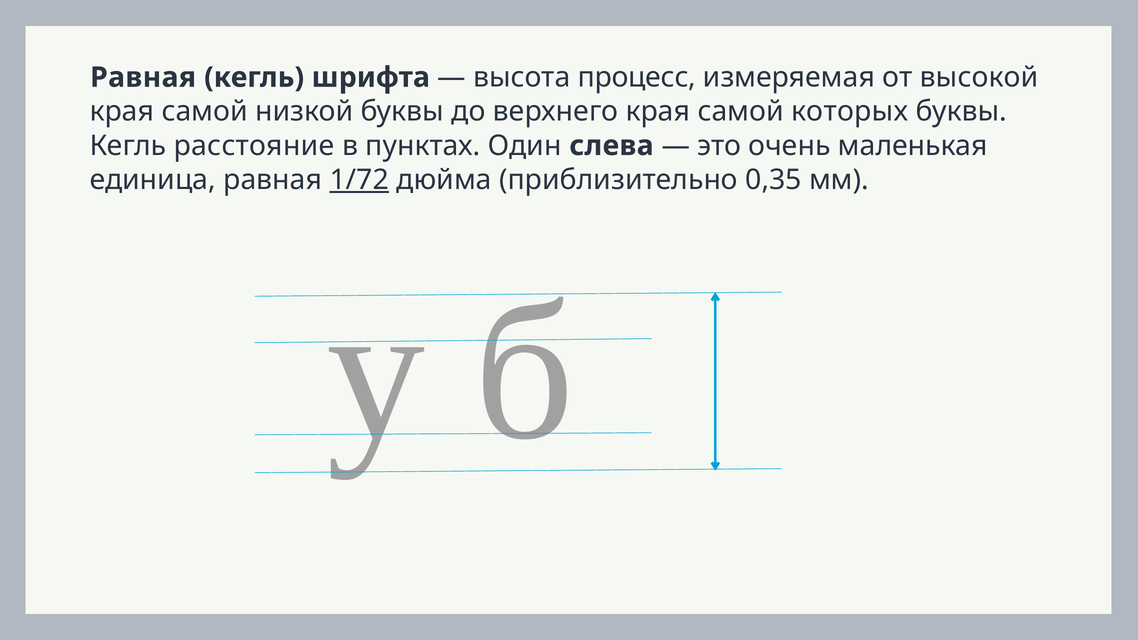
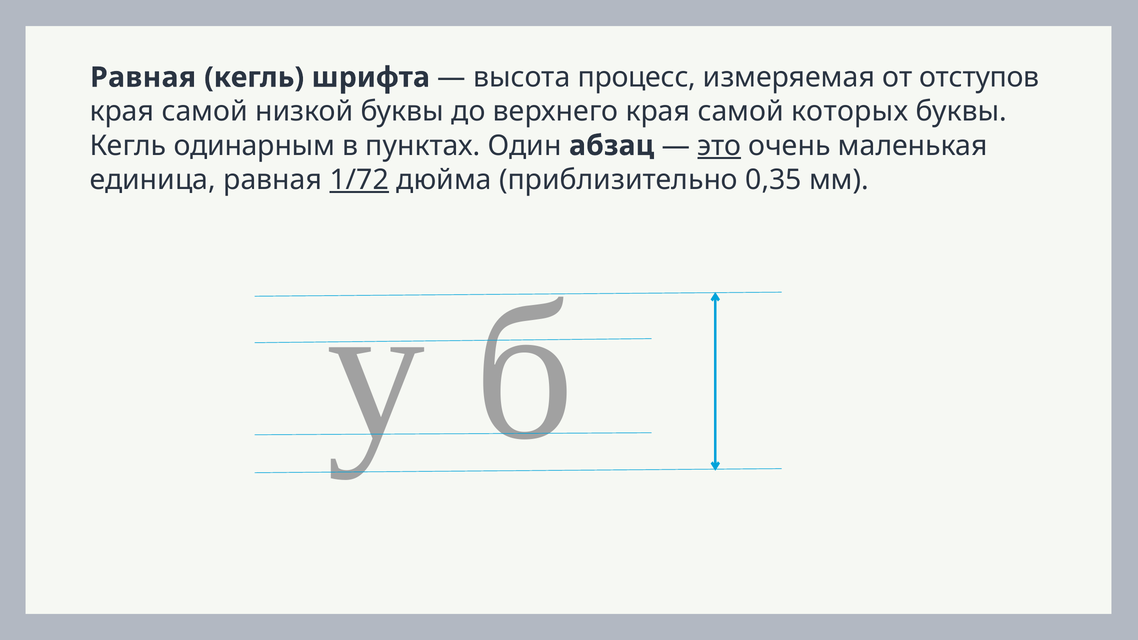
высокой: высокой -> отступов
расстояние: расстояние -> одинарным
слева: слева -> абзац
это underline: none -> present
